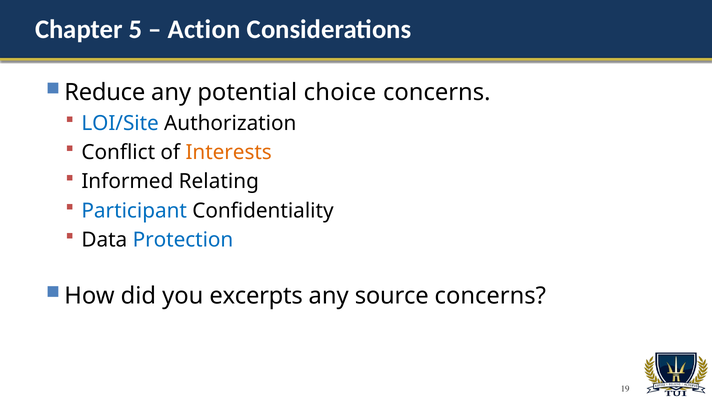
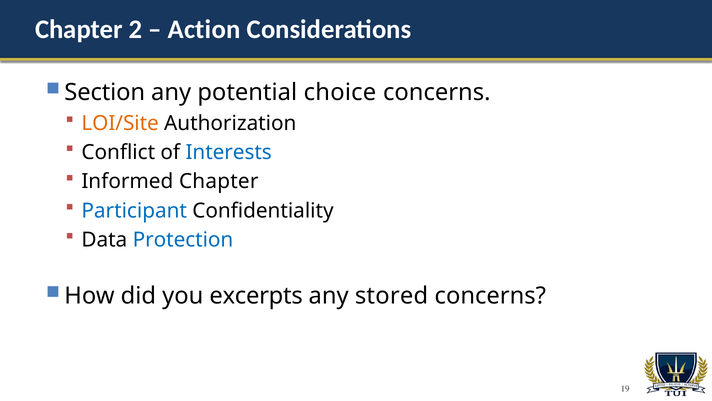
5: 5 -> 2
Reduce: Reduce -> Section
LOI/Site colour: blue -> orange
Interests colour: orange -> blue
Informed Relating: Relating -> Chapter
source: source -> stored
